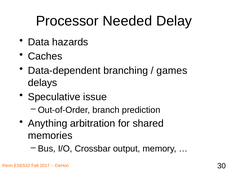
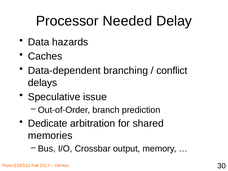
games: games -> conflict
Anything: Anything -> Dedicate
